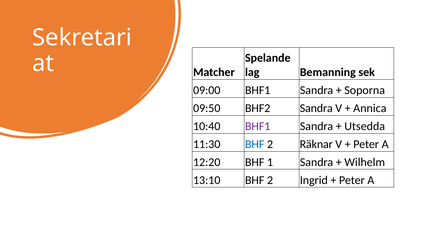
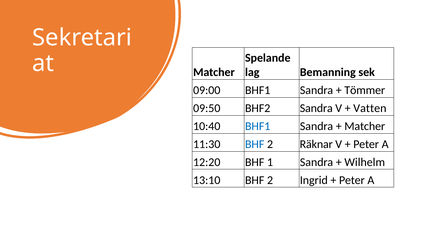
Soporna: Soporna -> Tömmer
Annica: Annica -> Vatten
BHF1 at (258, 126) colour: purple -> blue
Utsedda at (365, 126): Utsedda -> Matcher
